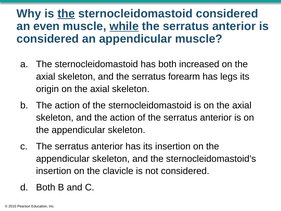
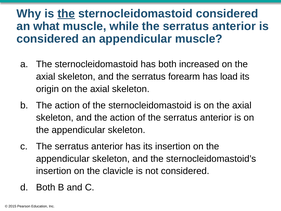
even: even -> what
while underline: present -> none
legs: legs -> load
